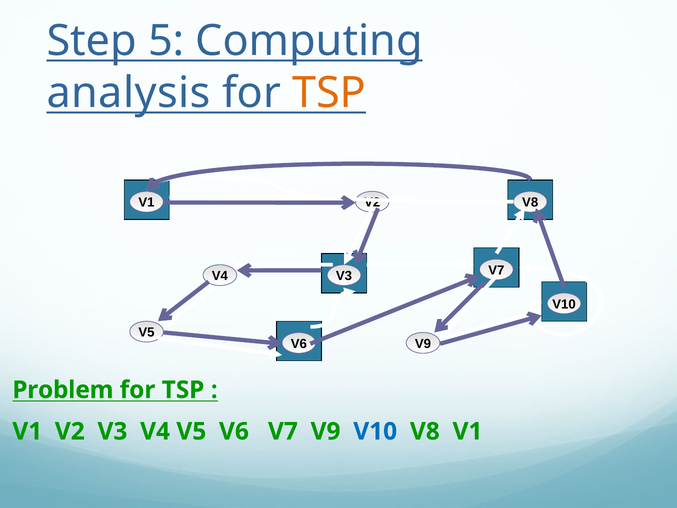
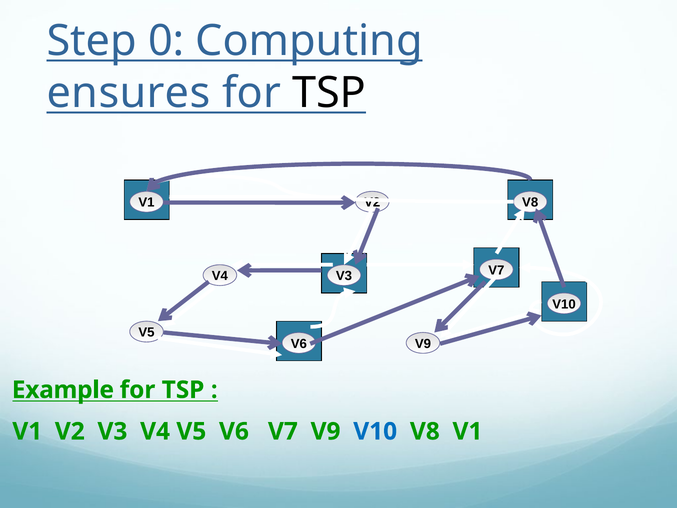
5: 5 -> 0
analysis: analysis -> ensures
TSP at (329, 93) colour: orange -> black
Problem: Problem -> Example
